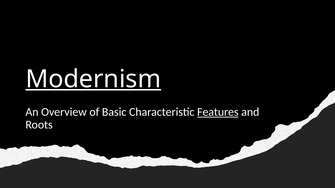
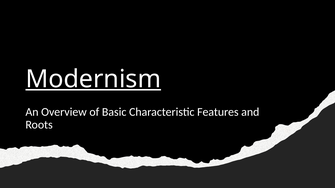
Features underline: present -> none
